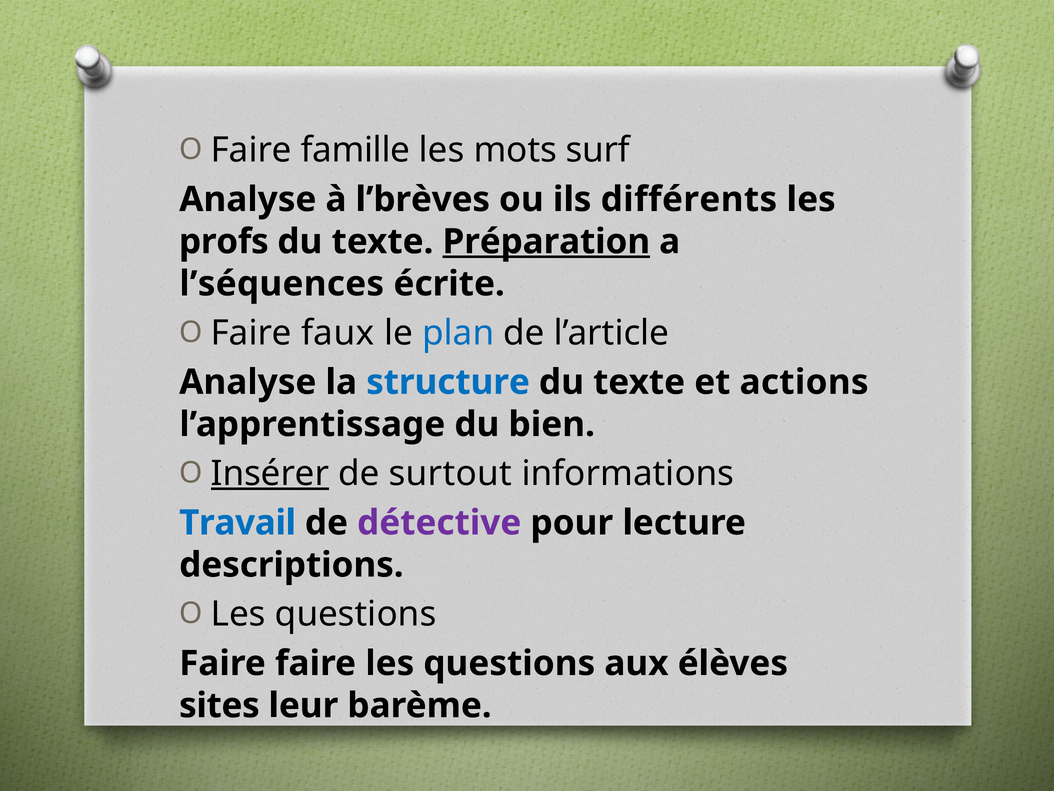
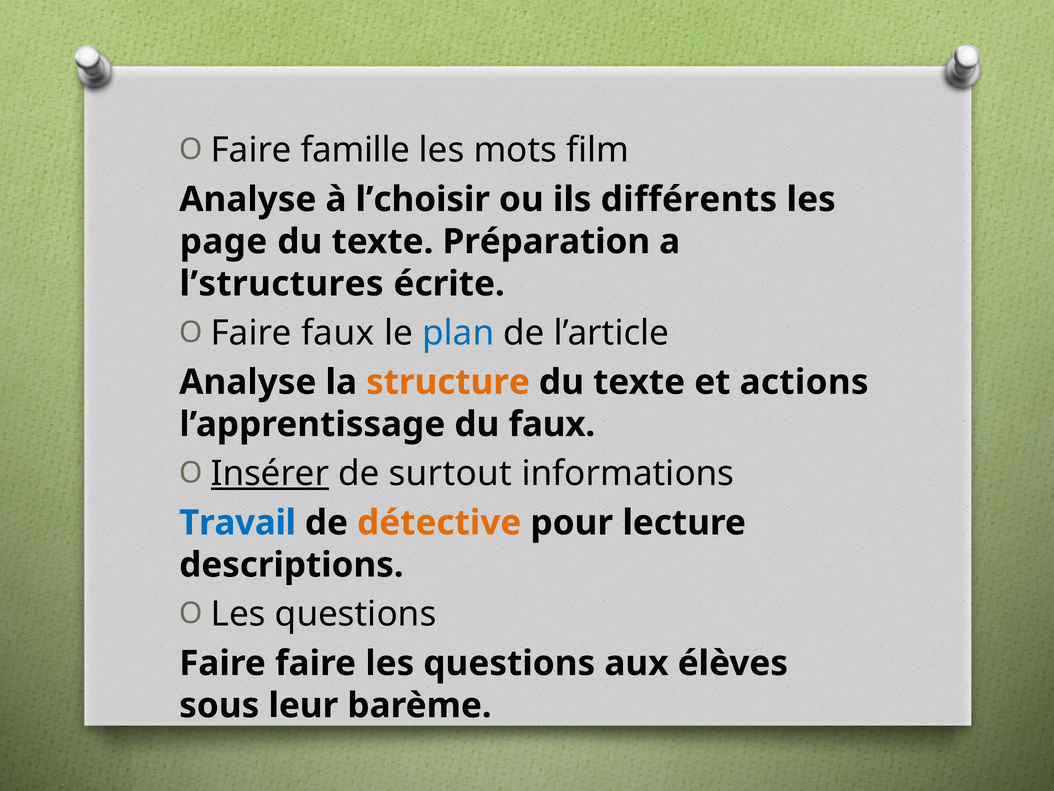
surf: surf -> film
l’brèves: l’brèves -> l’choisir
profs: profs -> page
Préparation underline: present -> none
l’séquences: l’séquences -> l’structures
structure colour: blue -> orange
du bien: bien -> faux
détective colour: purple -> orange
sites: sites -> sous
